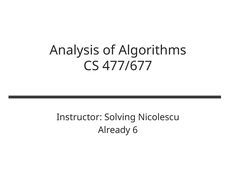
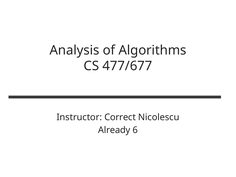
Solving: Solving -> Correct
